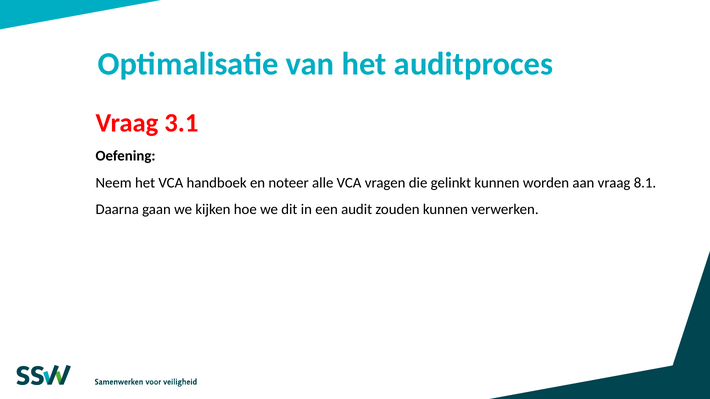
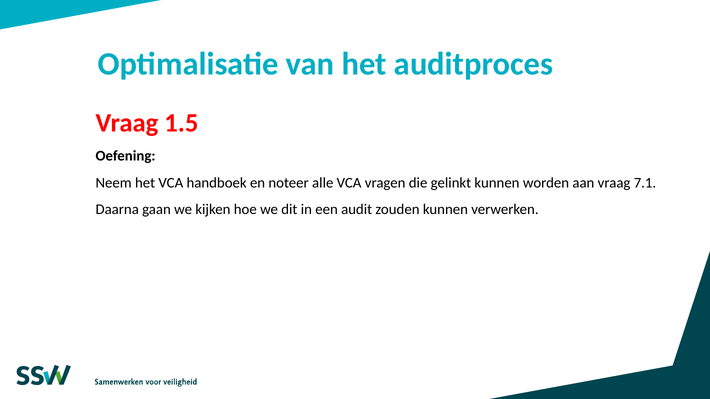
3.1: 3.1 -> 1.5
8.1: 8.1 -> 7.1
